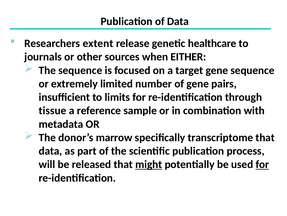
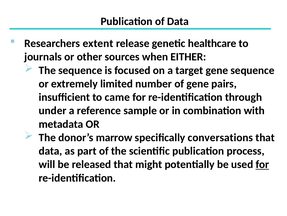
limits: limits -> came
tissue: tissue -> under
transcriptome: transcriptome -> conversations
might underline: present -> none
